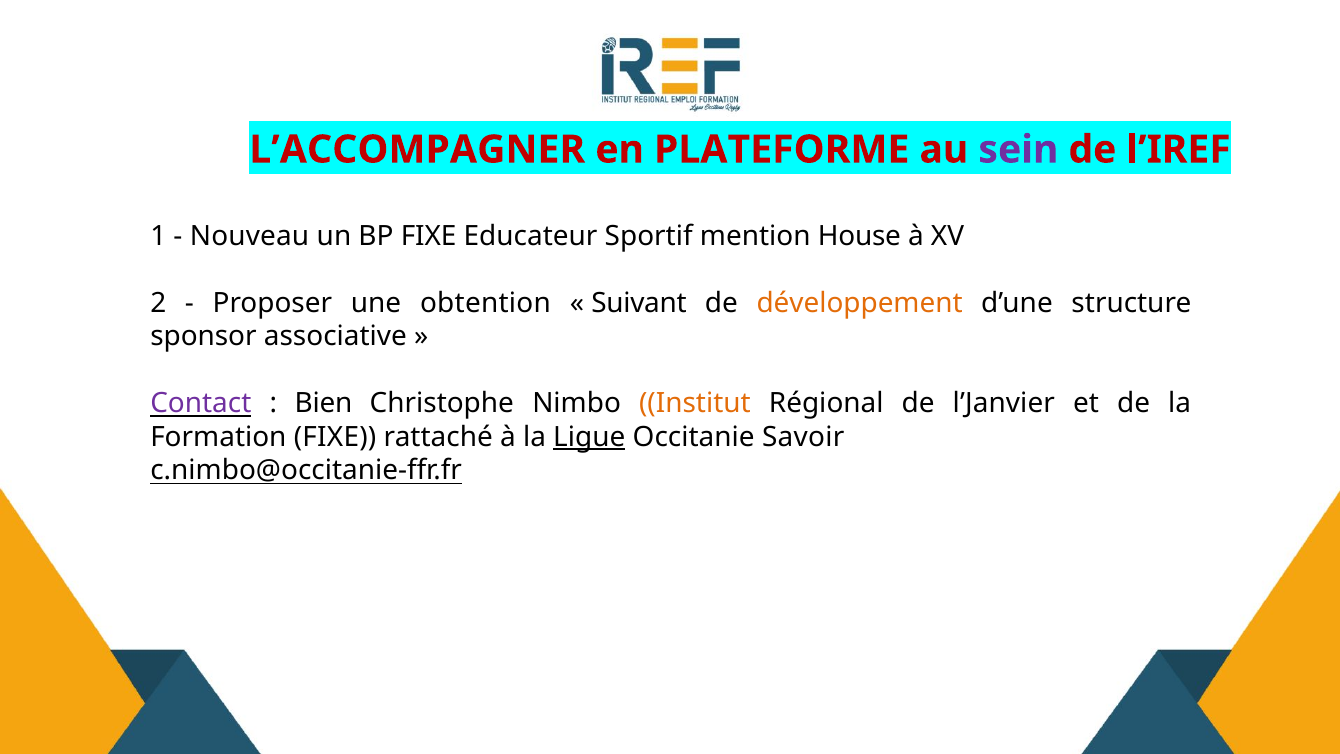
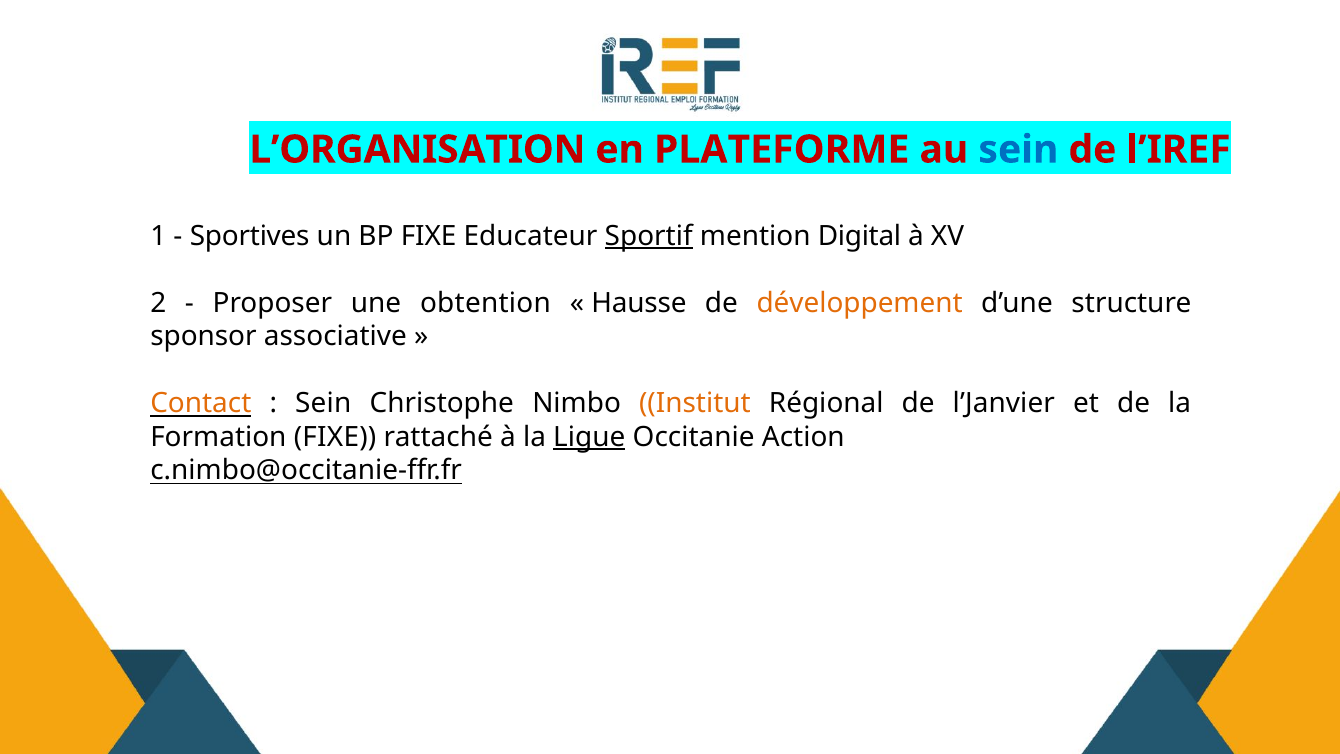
L’ACCOMPAGNER: L’ACCOMPAGNER -> L’ORGANISATION
sein at (1018, 150) colour: purple -> blue
Nouveau: Nouveau -> Sportives
Sportif underline: none -> present
House: House -> Digital
Suivant: Suivant -> Hausse
Contact colour: purple -> orange
Bien at (324, 403): Bien -> Sein
Savoir: Savoir -> Action
